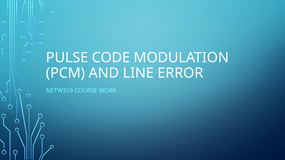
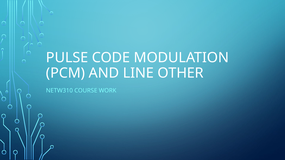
ERROR: ERROR -> OTHER
